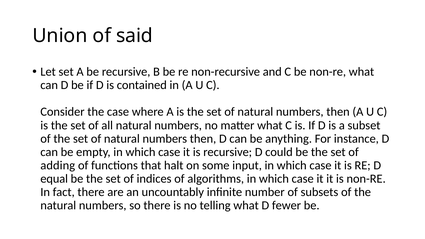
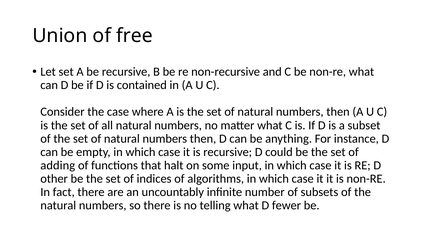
said: said -> free
equal: equal -> other
